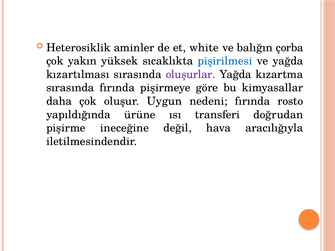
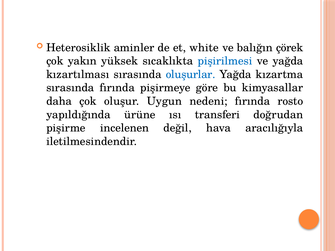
çorba: çorba -> çörek
oluşurlar colour: purple -> blue
ineceğine: ineceğine -> incelenen
